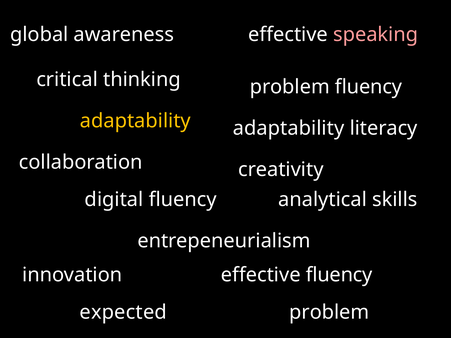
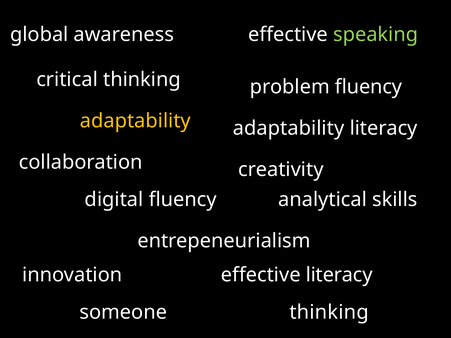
speaking colour: pink -> light green
effective fluency: fluency -> literacy
expected: expected -> someone
problem at (329, 313): problem -> thinking
